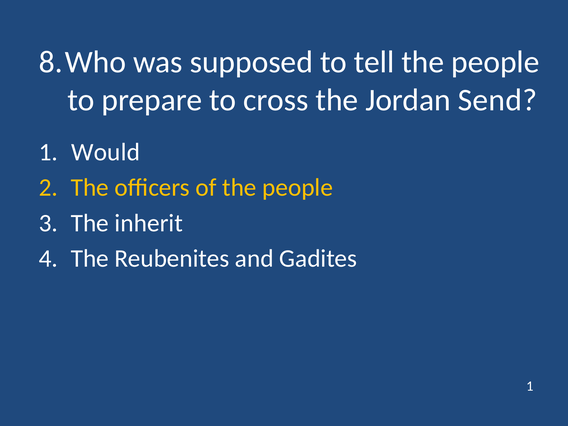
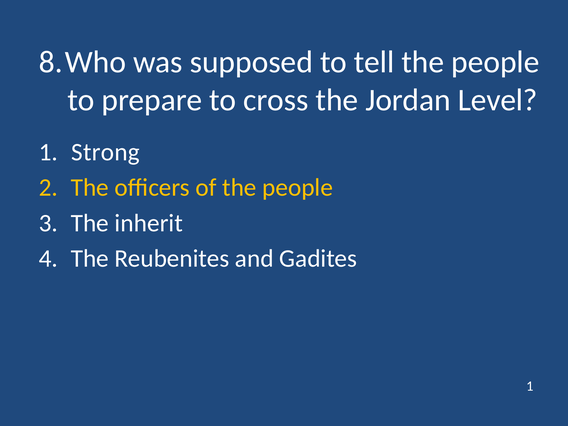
Send: Send -> Level
Would: Would -> Strong
